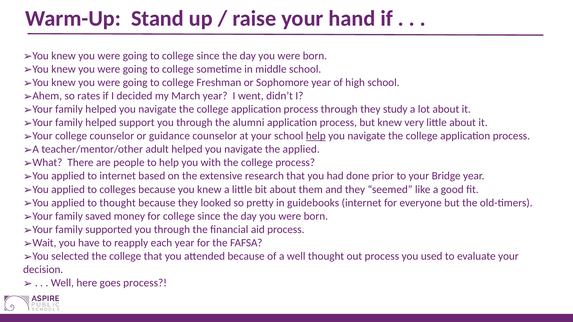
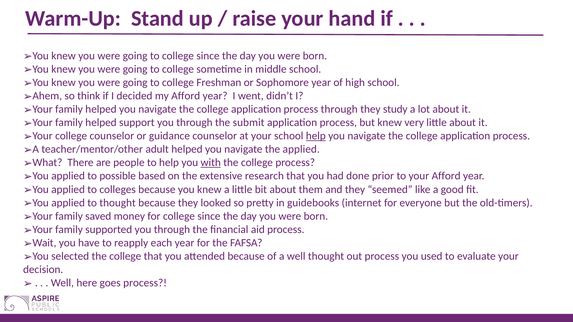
rates: rates -> think
my March: March -> Afford
alumni: alumni -> submit
with underline: none -> present
to internet: internet -> possible
your Bridge: Bridge -> Afford
